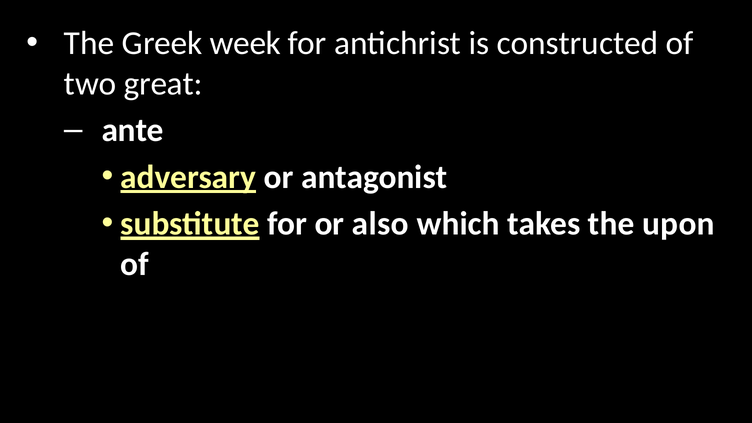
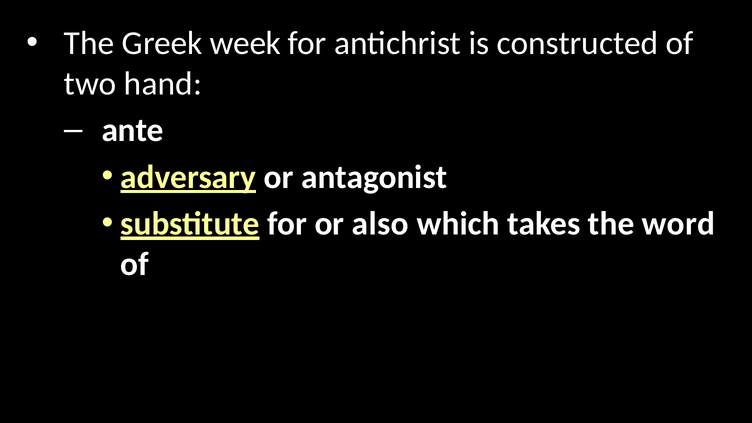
great: great -> hand
upon: upon -> word
